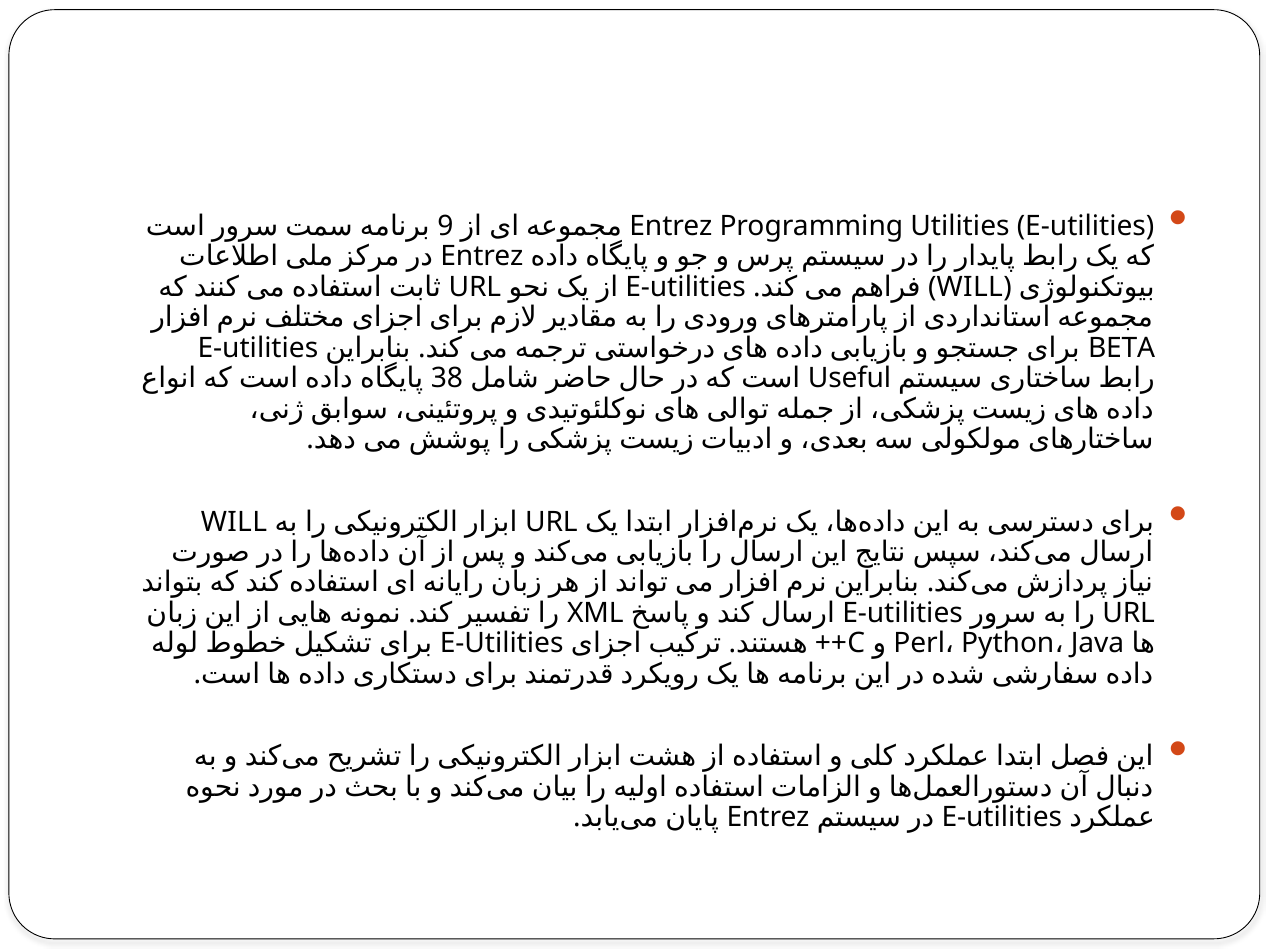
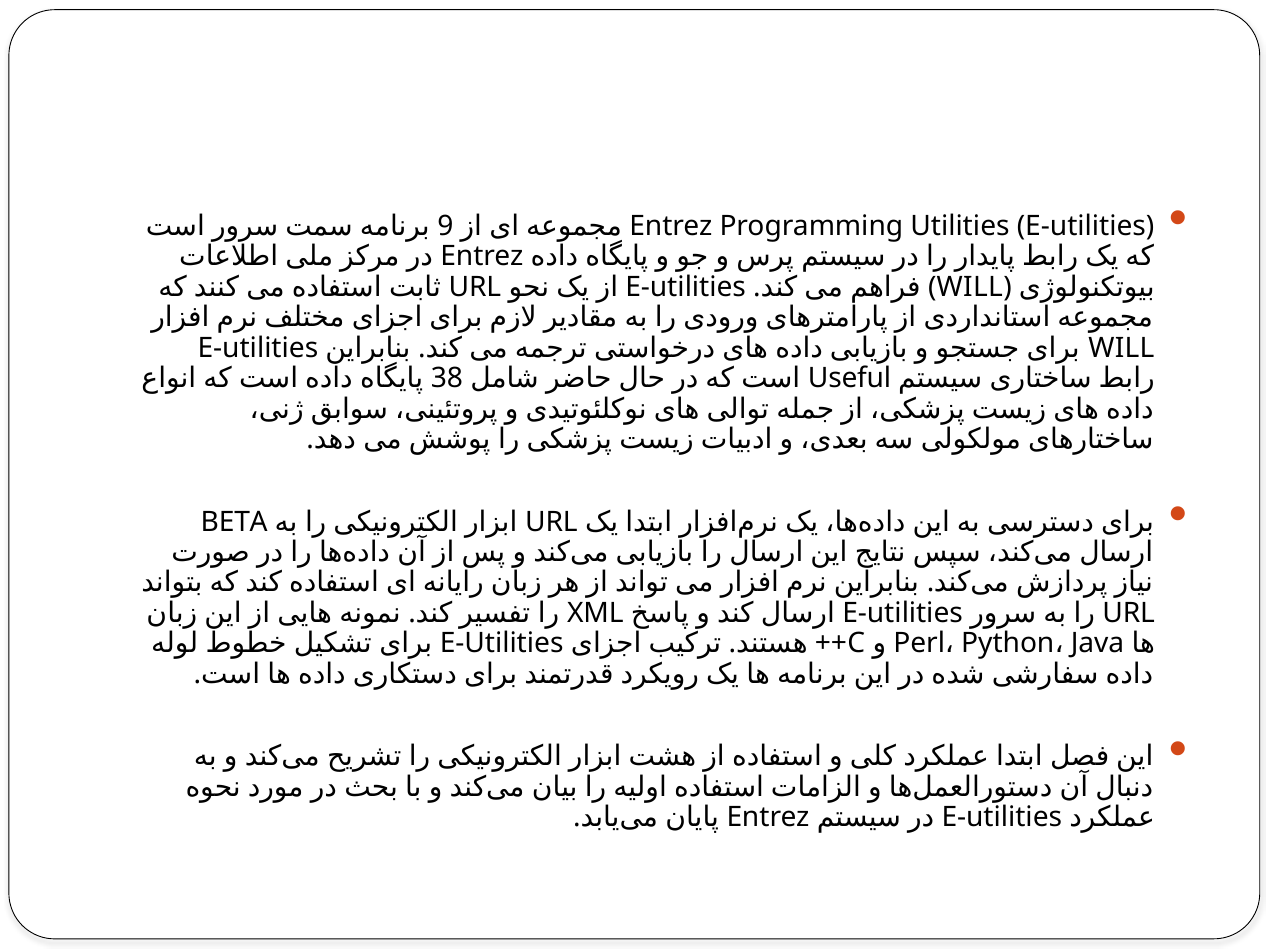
BETA at (1122, 348): BETA -> WILL
WILL at (234, 522): WILL -> BETA
